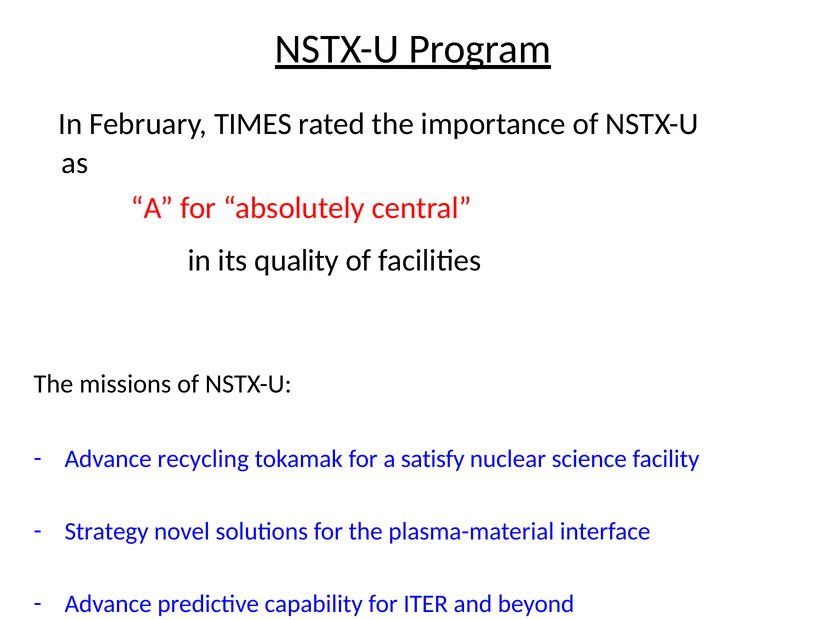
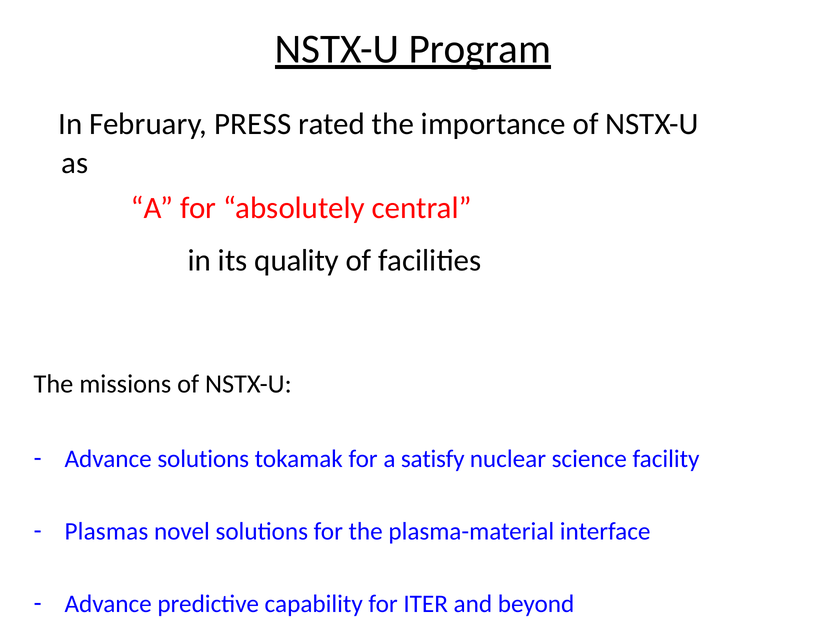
TIMES: TIMES -> PRESS
Advance recycling: recycling -> solutions
Strategy: Strategy -> Plasmas
